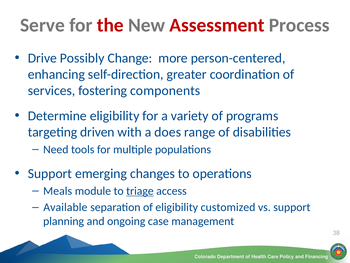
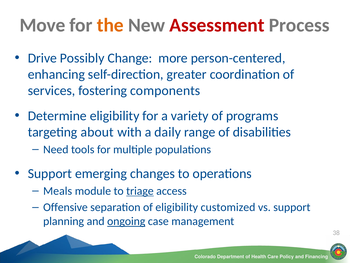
Serve: Serve -> Move
the colour: red -> orange
driven: driven -> about
does: does -> daily
Available: Available -> Offensive
ongoing underline: none -> present
